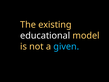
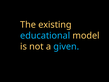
educational colour: white -> light blue
